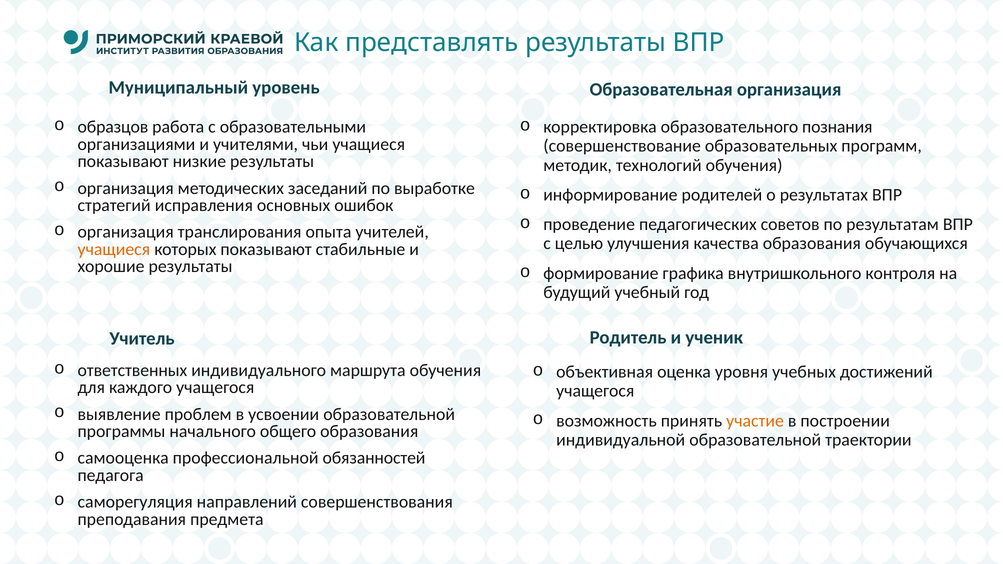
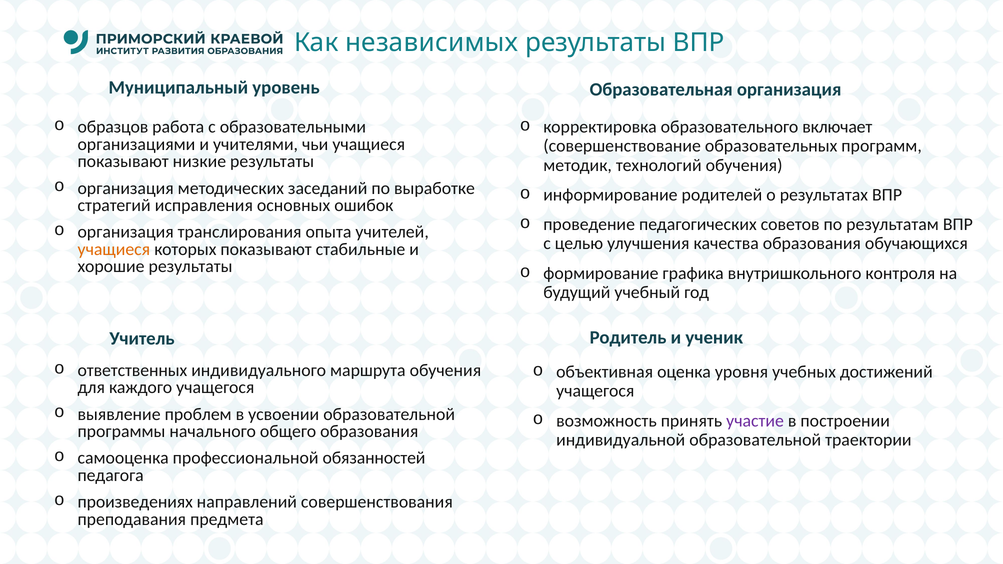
представлять: представлять -> независимых
познания: познания -> включает
участие colour: orange -> purple
саморегуляция: саморегуляция -> произведениях
